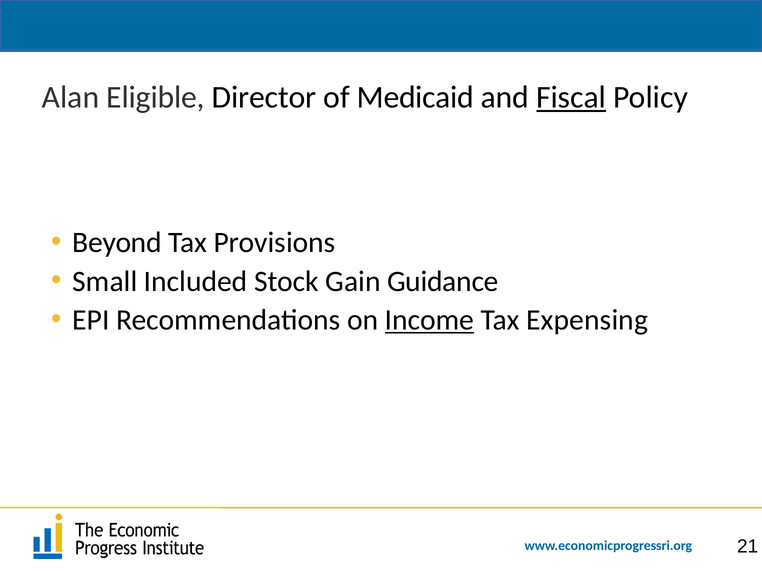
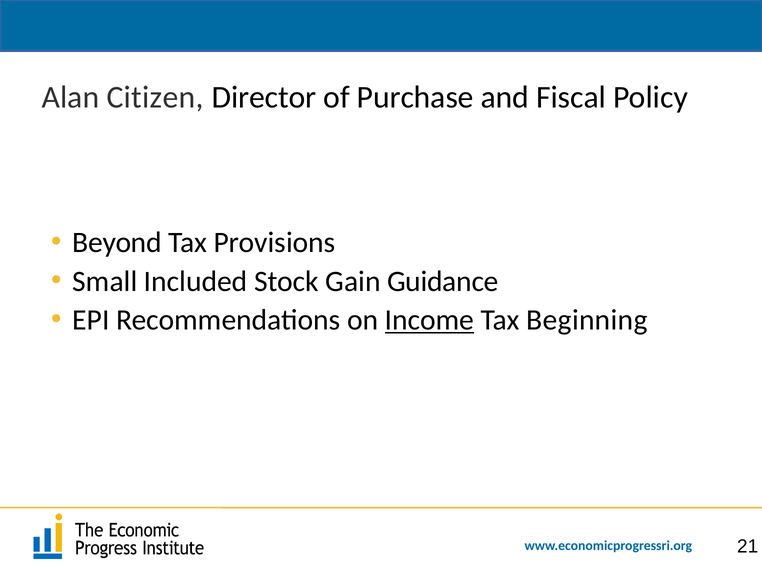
Eligible: Eligible -> Citizen
Medicaid: Medicaid -> Purchase
Fiscal underline: present -> none
Expensing: Expensing -> Beginning
